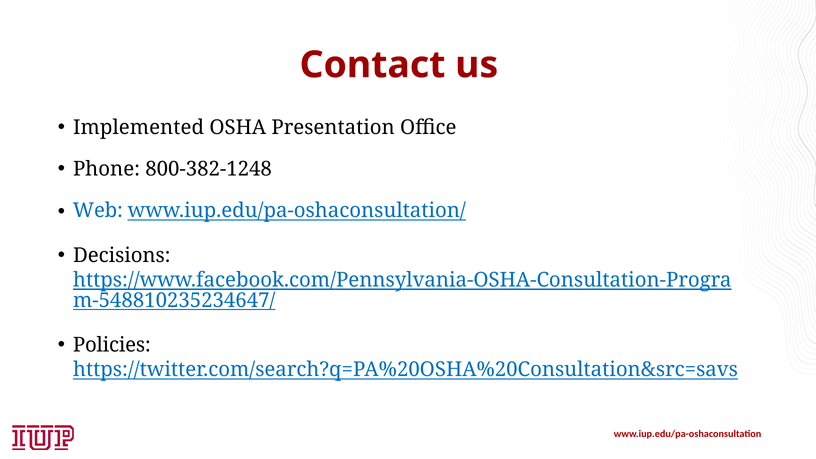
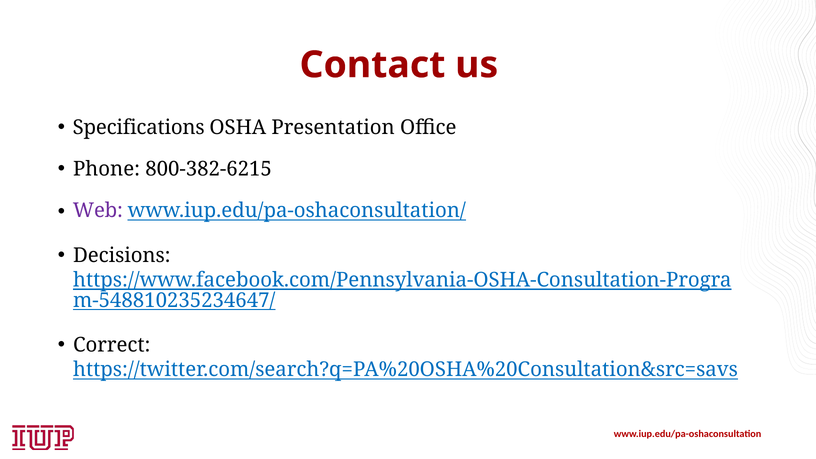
Implemented: Implemented -> Specifications
800-382-1248: 800-382-1248 -> 800-382-6215
Web colour: blue -> purple
Policies: Policies -> Correct
